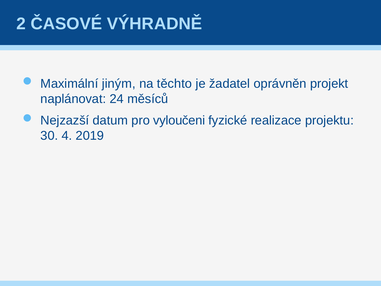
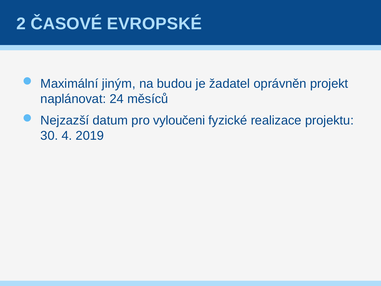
VÝHRADNĚ: VÝHRADNĚ -> EVROPSKÉ
těchto: těchto -> budou
